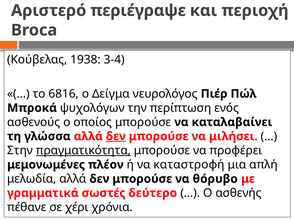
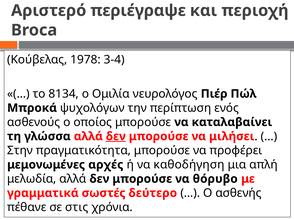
1938: 1938 -> 1978
6816: 6816 -> 8134
Δείγμα: Δείγμα -> Ομιλία
πραγματικότητα underline: present -> none
πλέον: πλέον -> αρχές
καταστροφή: καταστροφή -> καθοδήγηση
χέρι: χέρι -> στις
